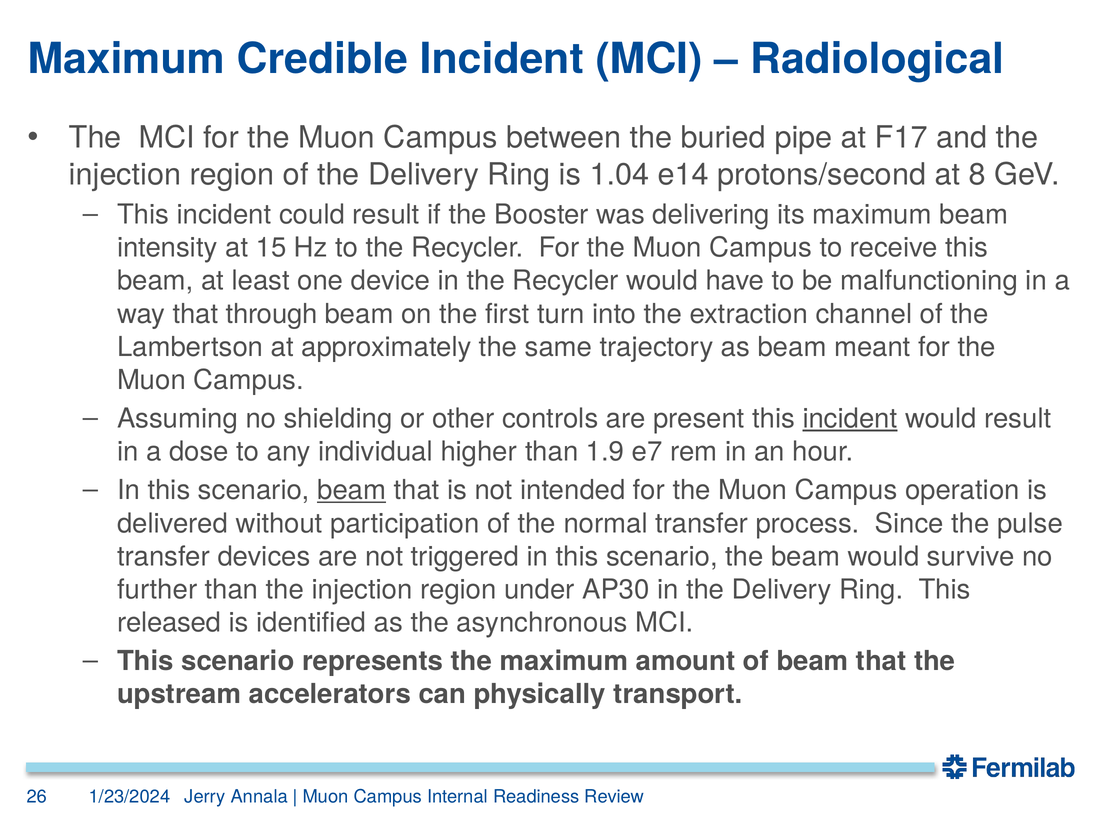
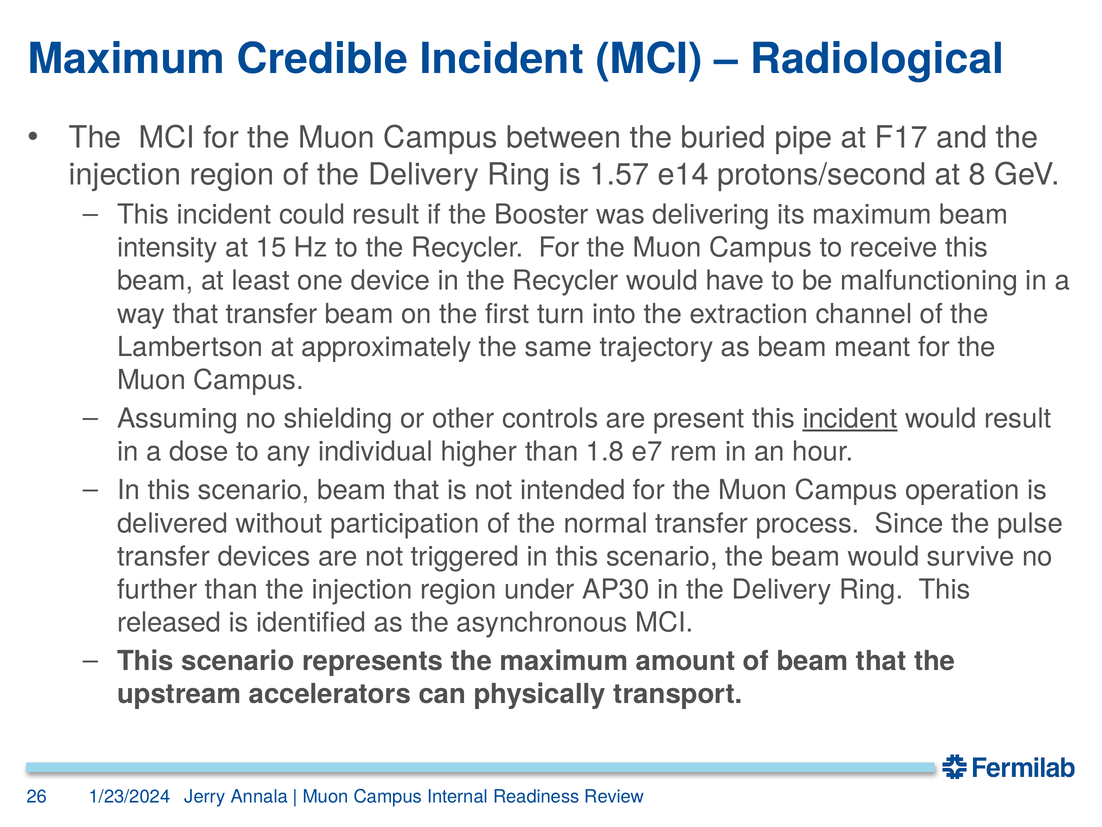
1.04: 1.04 -> 1.57
that through: through -> transfer
1.9: 1.9 -> 1.8
beam at (352, 490) underline: present -> none
